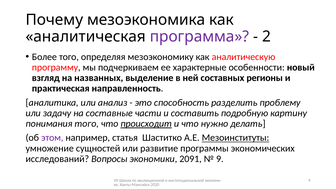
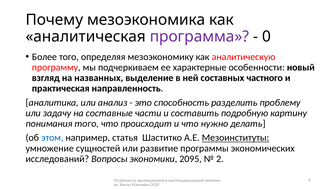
2: 2 -> 0
регионы: регионы -> частного
происходит underline: present -> none
этом colour: purple -> blue
2091: 2091 -> 2095
9 at (220, 159): 9 -> 2
